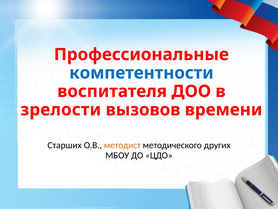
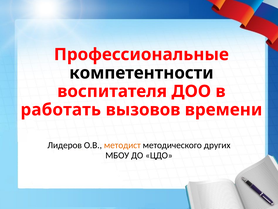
компетентности colour: blue -> black
зрелости: зрелости -> работать
Старших: Старших -> Лидеров
